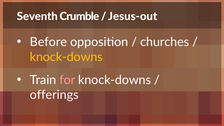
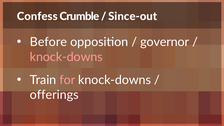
Seventh: Seventh -> Confess
Jesus-out: Jesus-out -> Since-out
churches: churches -> governor
knock-downs at (66, 57) colour: yellow -> pink
